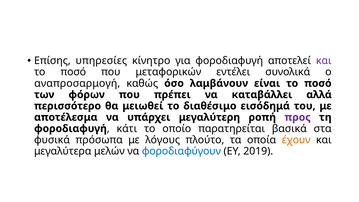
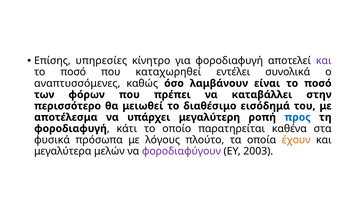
μεταφορικών: μεταφορικών -> καταχωρηθεί
αναπροσαρμογή: αναπροσαρμογή -> αναπτυσσόμενες
αλλά: αλλά -> στην
προς colour: purple -> blue
βασικά: βασικά -> καθένα
φοροδιαφύγουν colour: blue -> purple
2019: 2019 -> 2003
